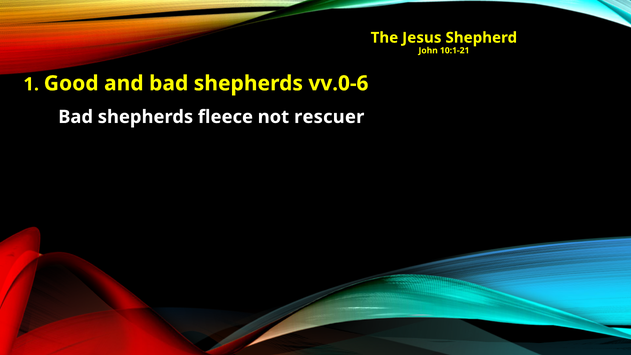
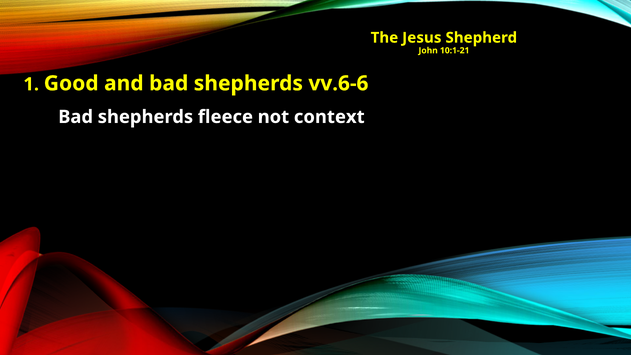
vv.0-6: vv.0-6 -> vv.6-6
rescuer: rescuer -> context
